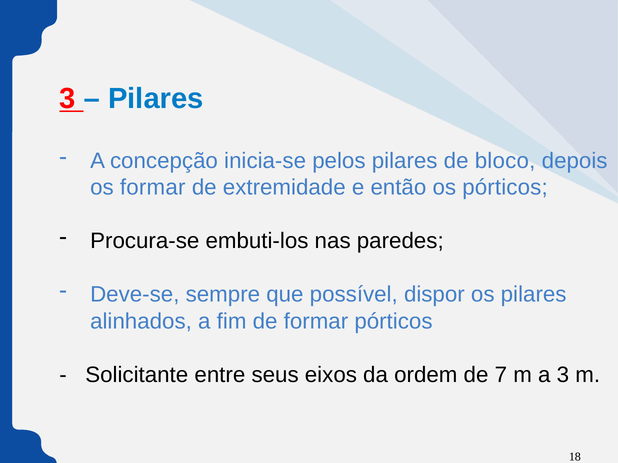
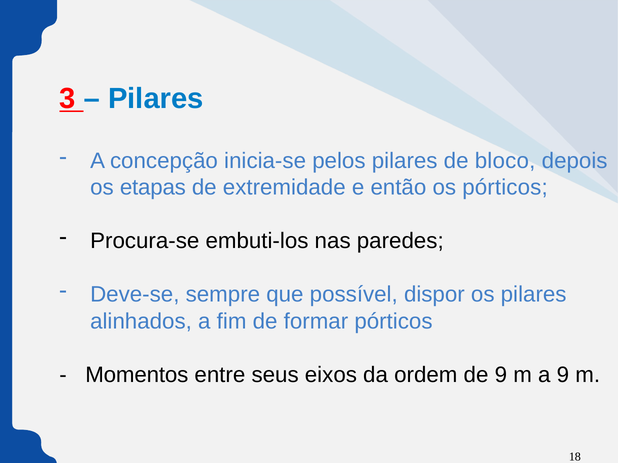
os formar: formar -> etapas
Solicitante: Solicitante -> Momentos
de 7: 7 -> 9
a 3: 3 -> 9
